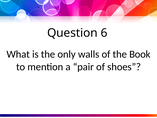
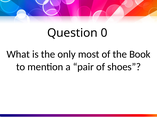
6: 6 -> 0
walls: walls -> most
